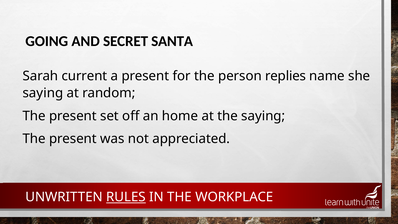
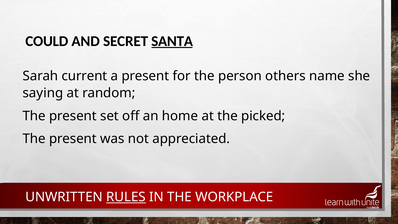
GOING: GOING -> COULD
SANTA underline: none -> present
replies: replies -> others
the saying: saying -> picked
